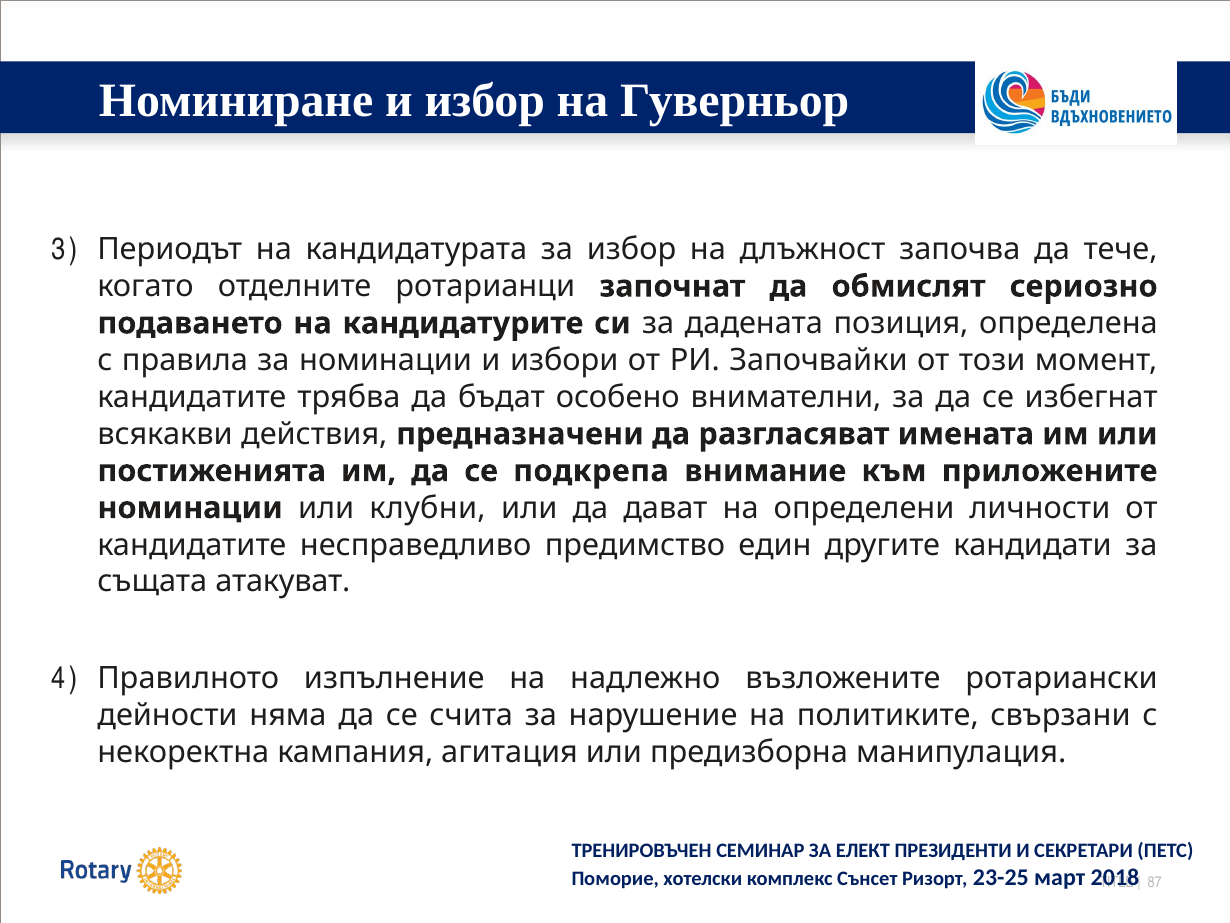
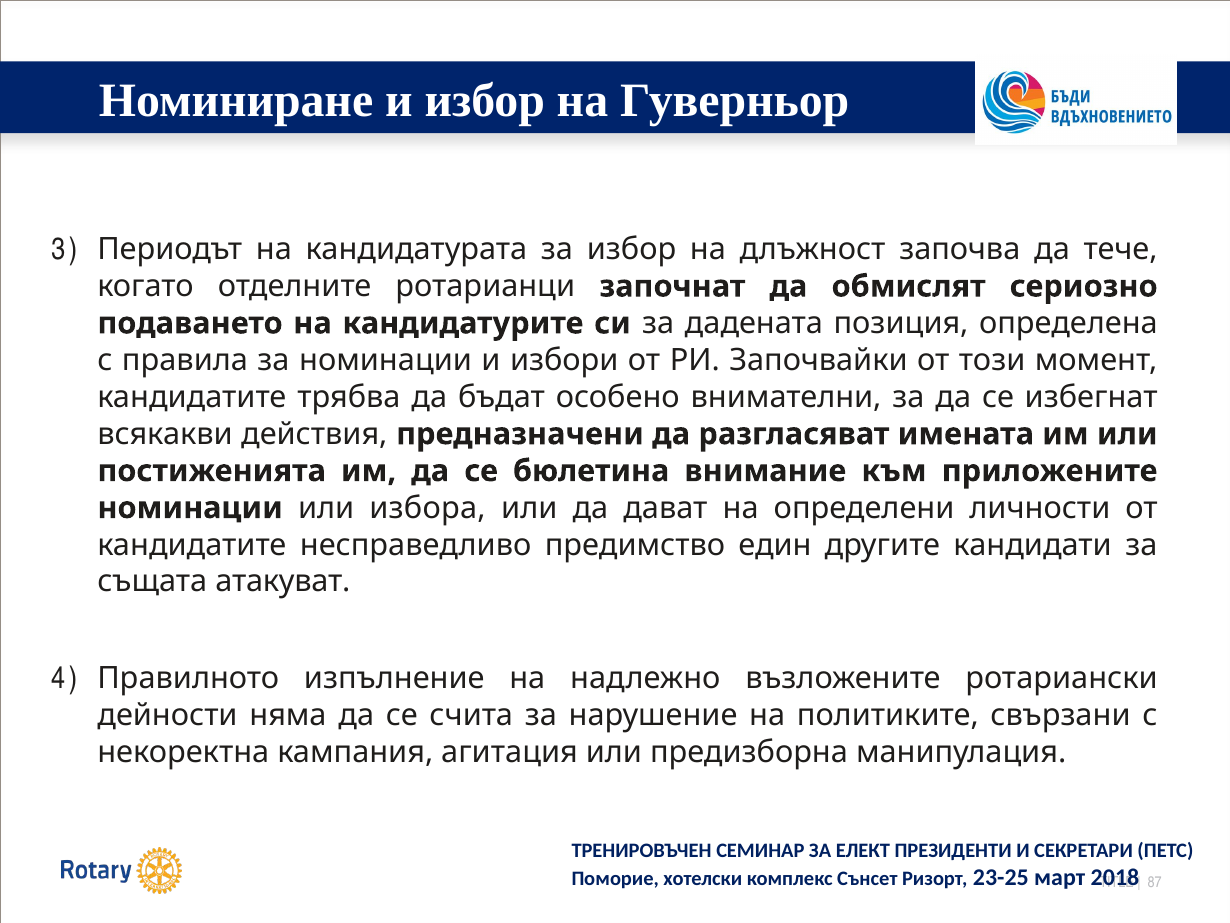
подкрепа: подкрепа -> бюлетина
клубни: клубни -> избора
